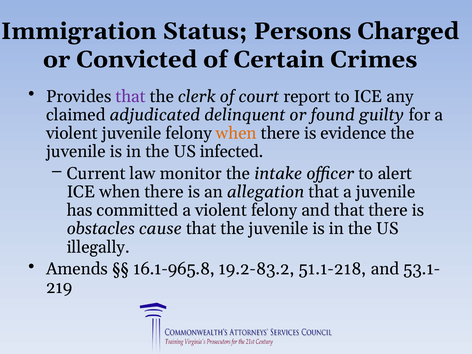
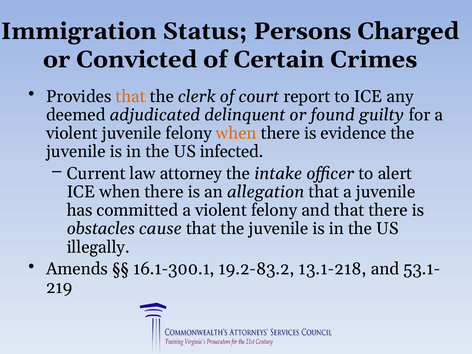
that at (131, 96) colour: purple -> orange
claimed: claimed -> deemed
monitor: monitor -> attorney
16.1-965.8: 16.1-965.8 -> 16.1-300.1
51.1-218: 51.1-218 -> 13.1-218
